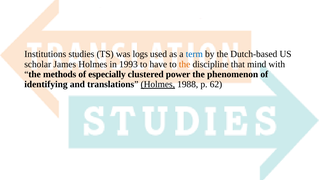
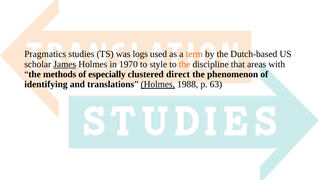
Institutions: Institutions -> Pragmatics
term colour: blue -> orange
James underline: none -> present
1993: 1993 -> 1970
have: have -> style
mind: mind -> areas
power: power -> direct
62: 62 -> 63
